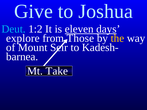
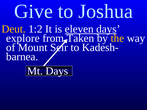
Deut colour: light blue -> yellow
Those: Those -> Taken
Mt Take: Take -> Days
